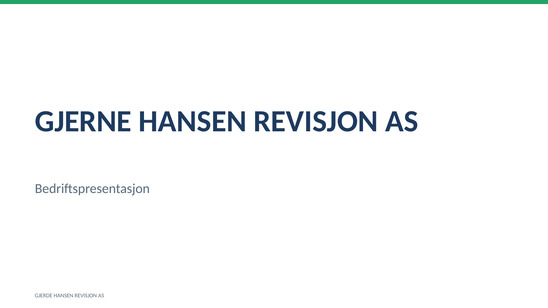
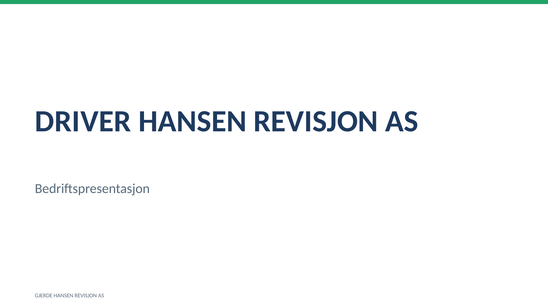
GJERNE: GJERNE -> DRIVER
